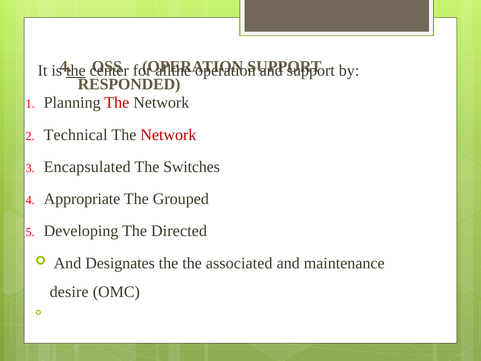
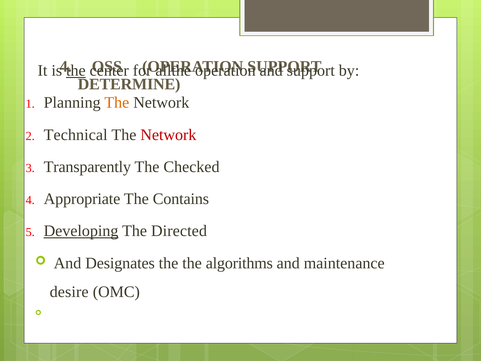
RESPONDED: RESPONDED -> DETERMINE
The at (117, 103) colour: red -> orange
Encapsulated: Encapsulated -> Transparently
Switches: Switches -> Checked
Grouped: Grouped -> Contains
Developing underline: none -> present
associated: associated -> algorithms
